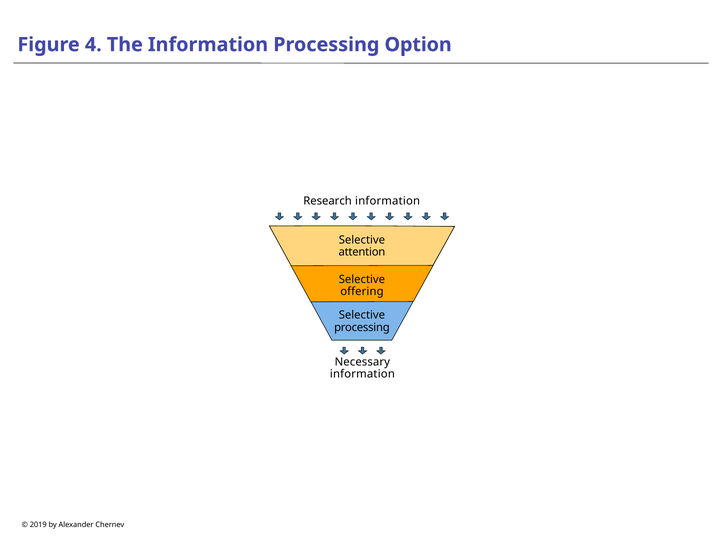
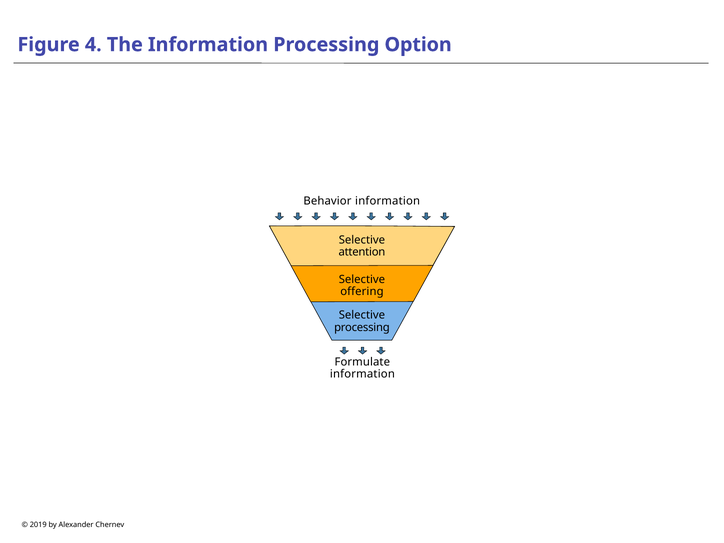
Research: Research -> Behavior
Necessary: Necessary -> Formulate
